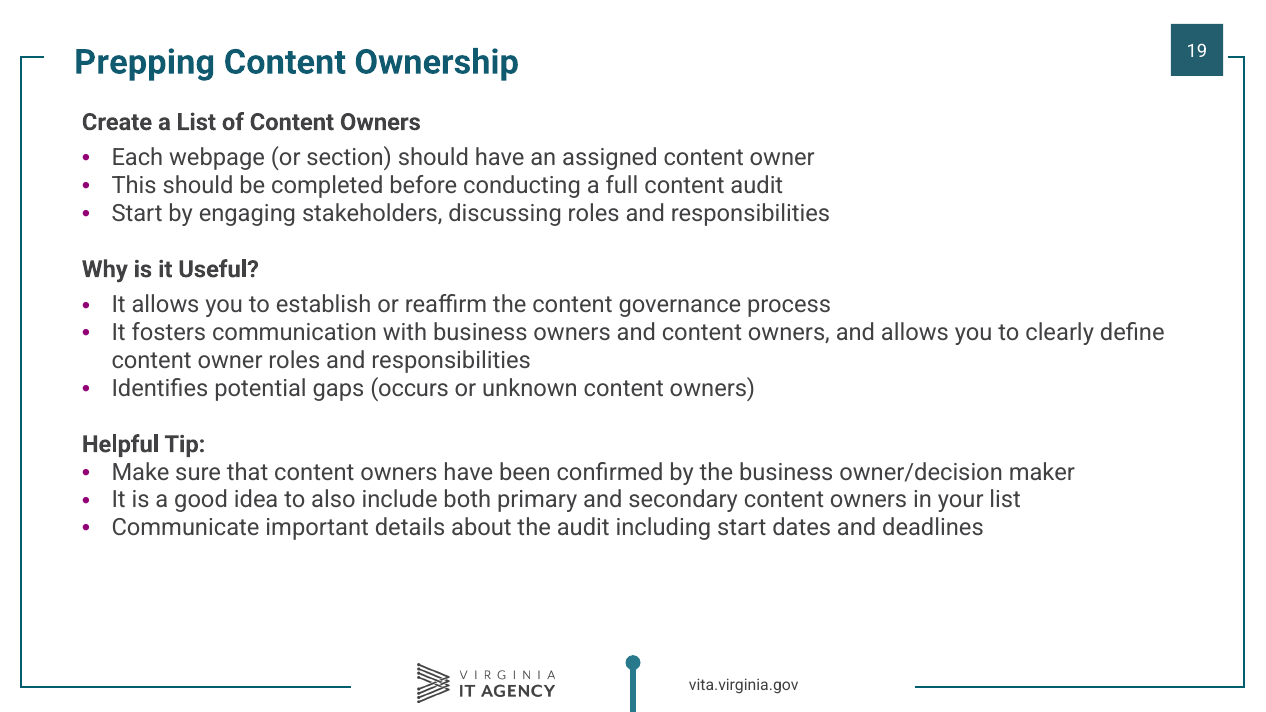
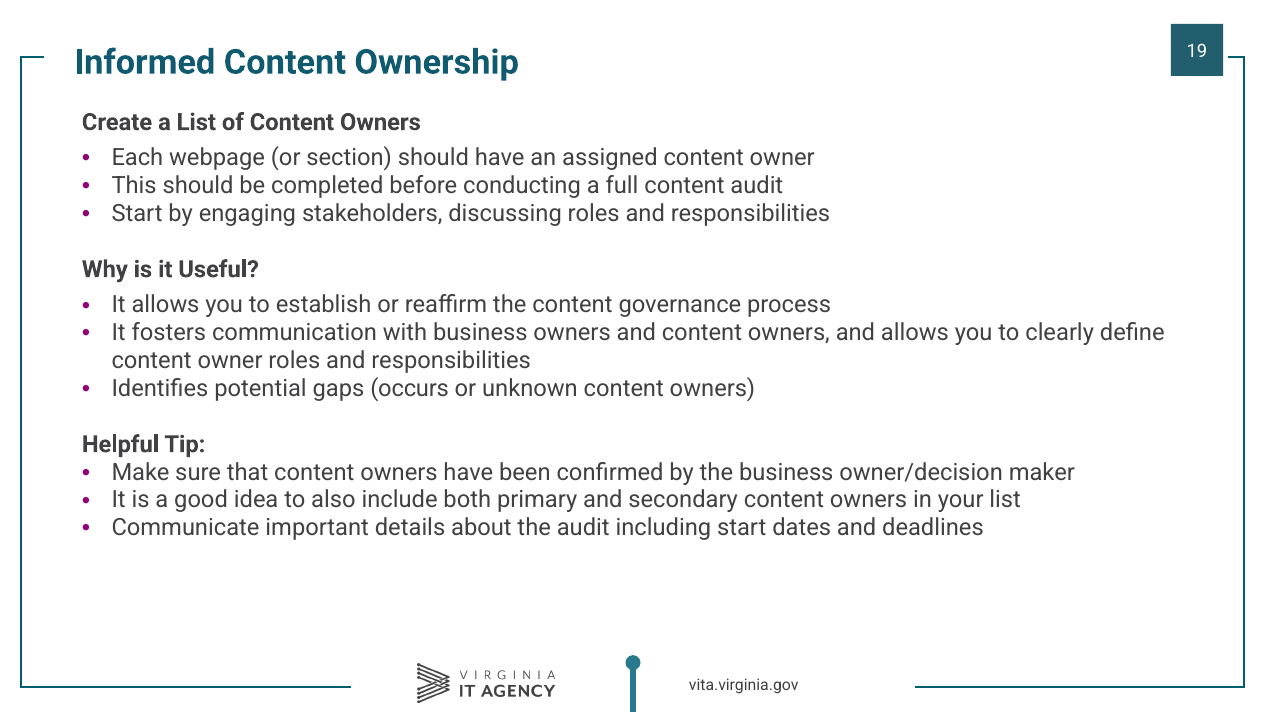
Prepping: Prepping -> Informed
